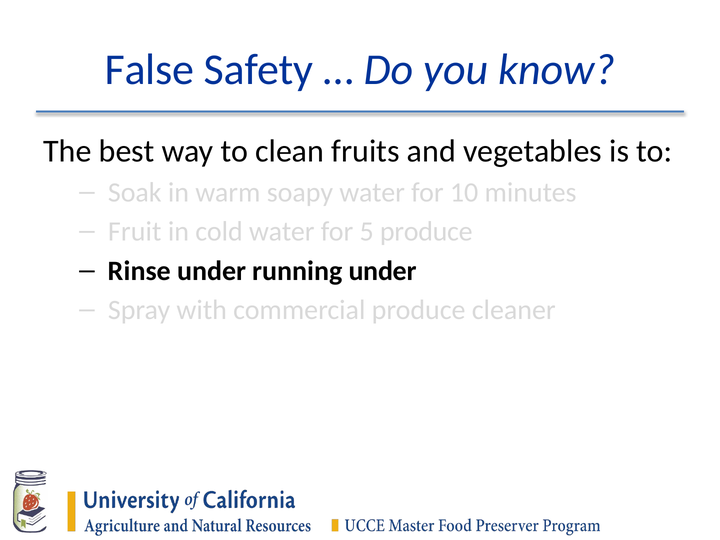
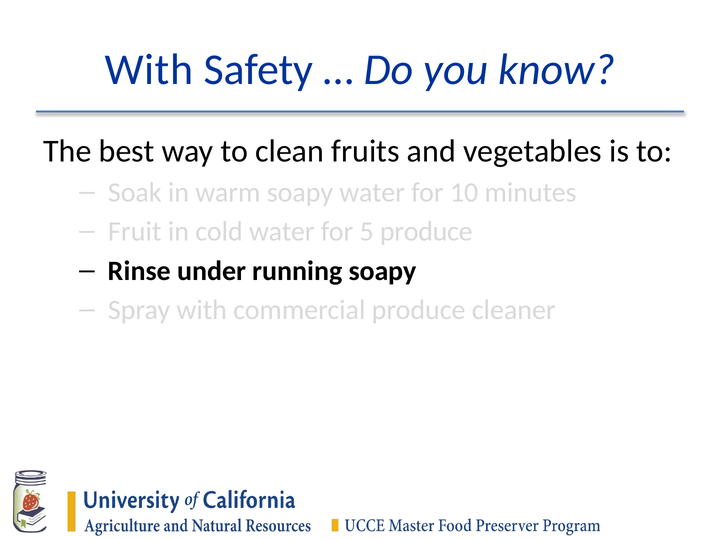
False at (149, 70): False -> With
running under: under -> soapy
